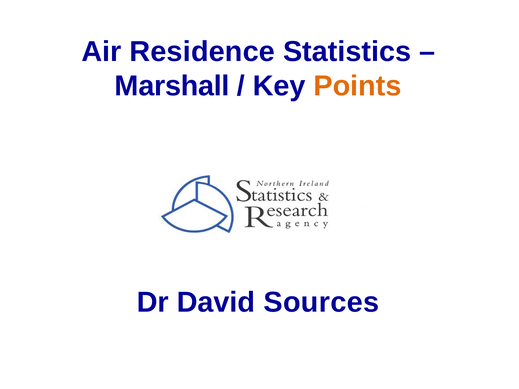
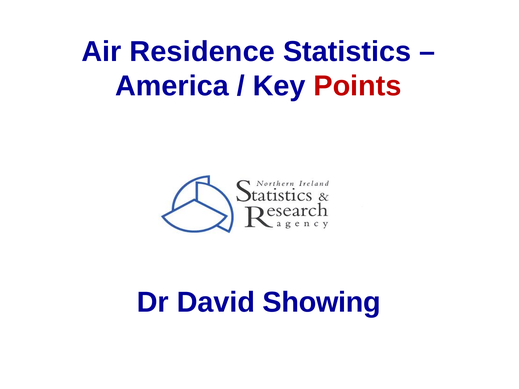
Marshall: Marshall -> America
Points colour: orange -> red
Sources: Sources -> Showing
